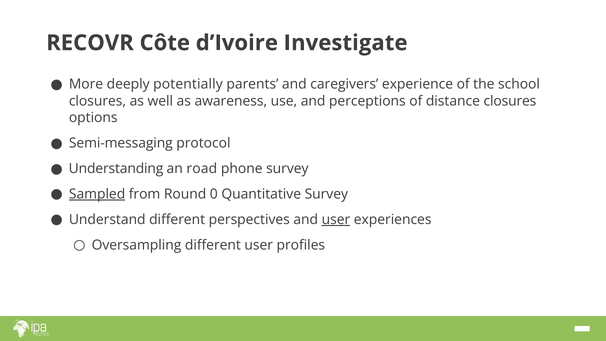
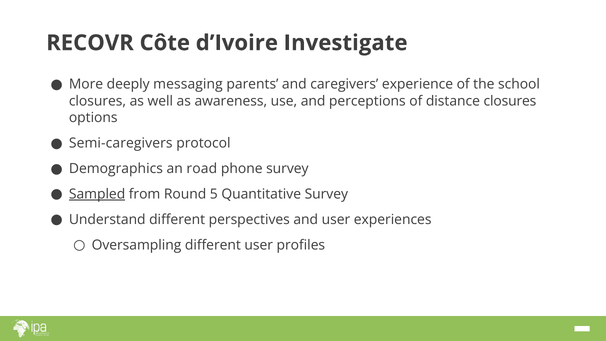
potentially: potentially -> messaging
Semi-messaging: Semi-messaging -> Semi-caregivers
Understanding: Understanding -> Demographics
0: 0 -> 5
user at (336, 219) underline: present -> none
